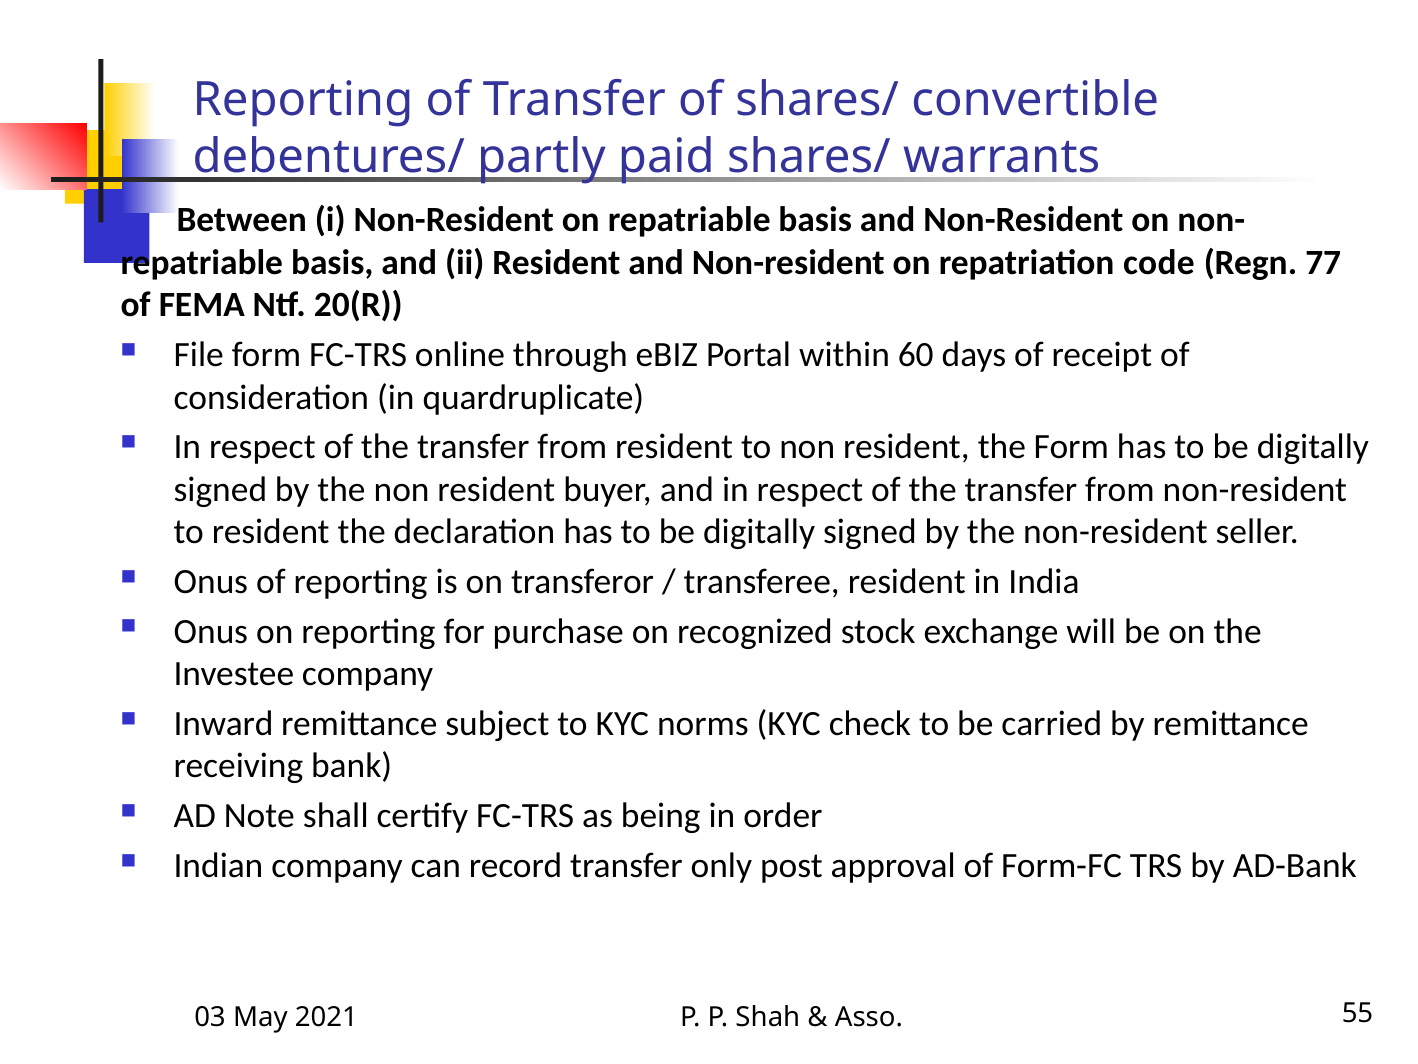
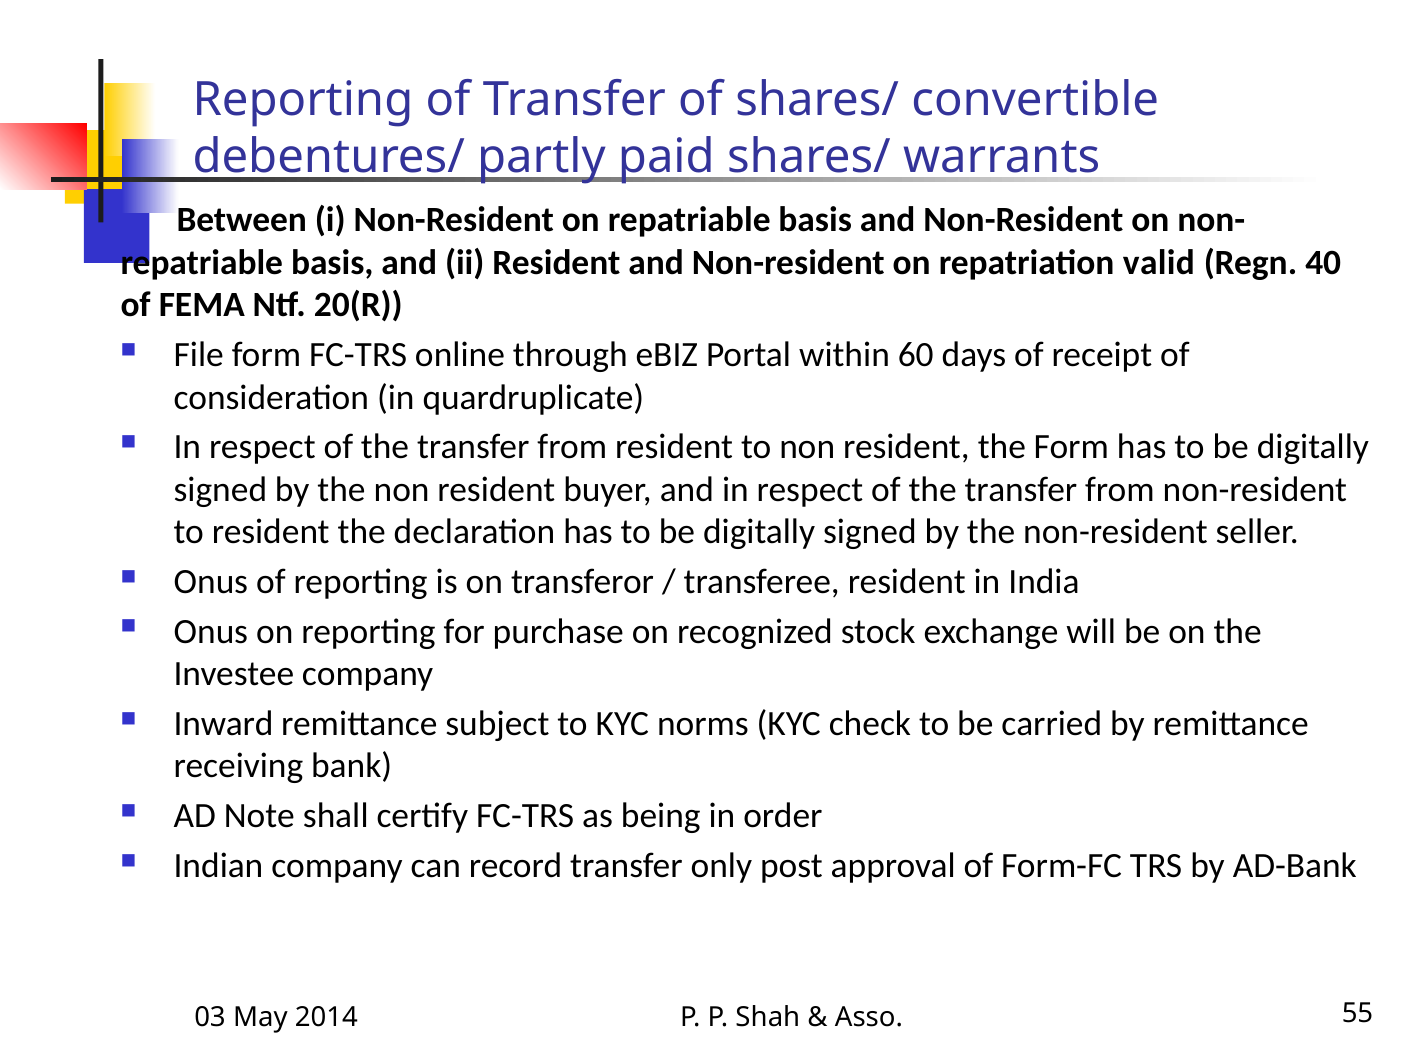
code: code -> valid
77: 77 -> 40
2021: 2021 -> 2014
